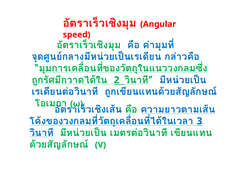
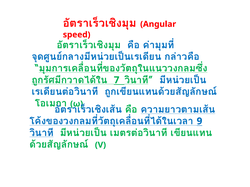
2: 2 -> 7
3: 3 -> 9
